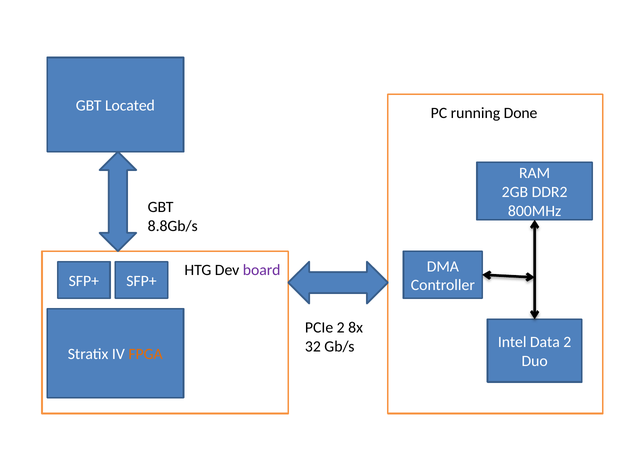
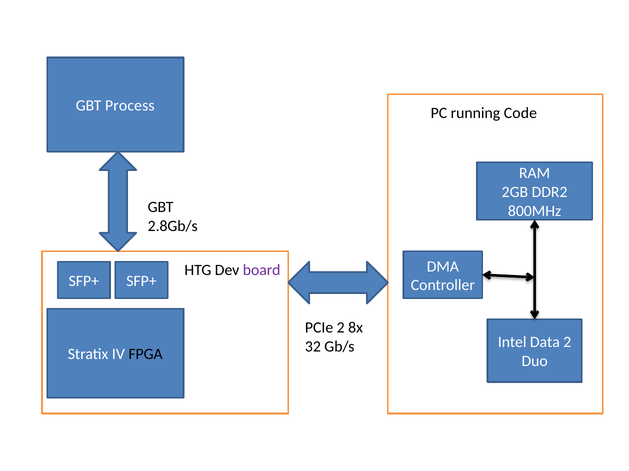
Located: Located -> Process
Done: Done -> Code
8.8Gb/s: 8.8Gb/s -> 2.8Gb/s
FPGA colour: orange -> black
